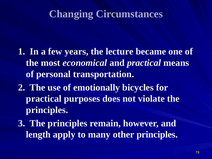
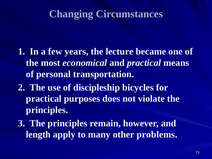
emotionally: emotionally -> discipleship
other principles: principles -> problems
